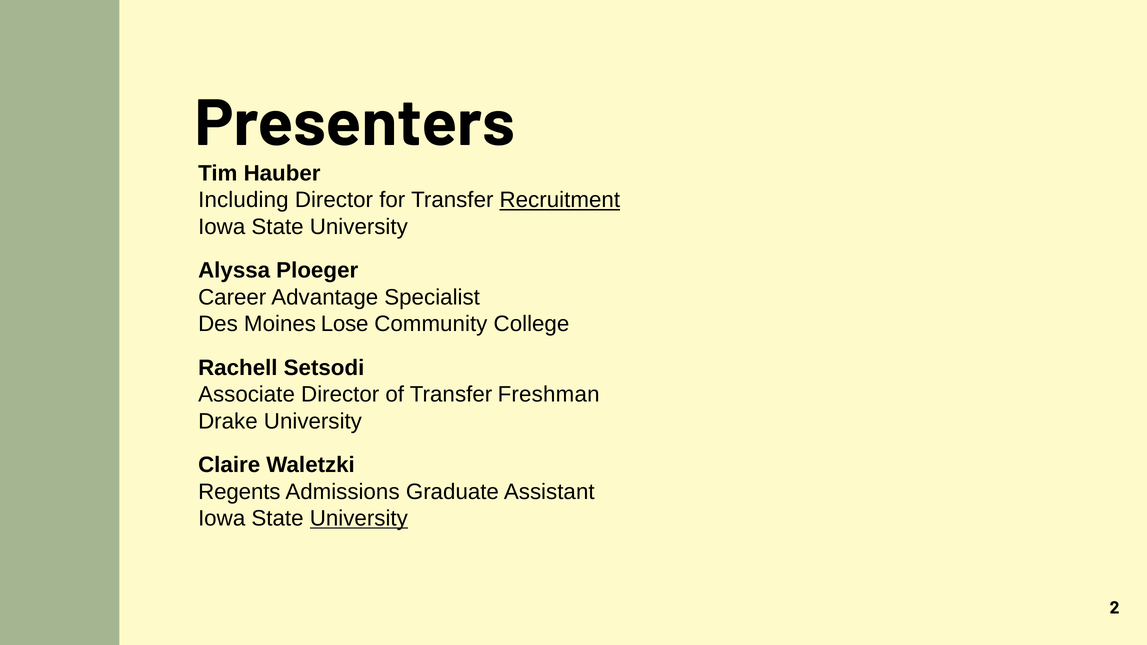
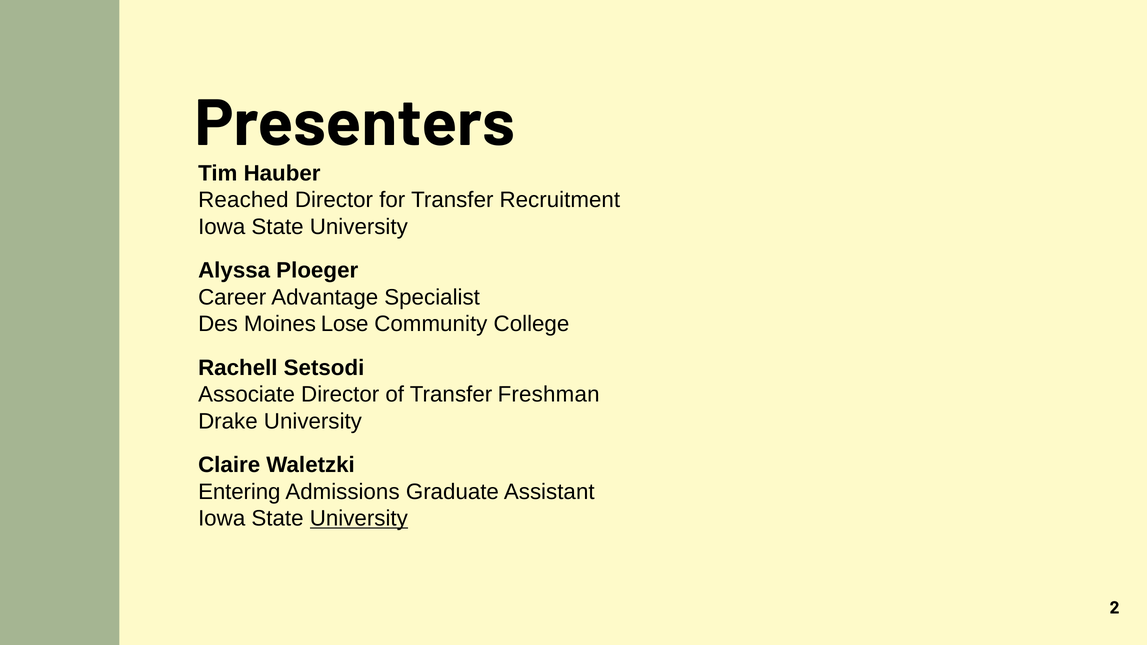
Including: Including -> Reached
Recruitment underline: present -> none
Regents: Regents -> Entering
